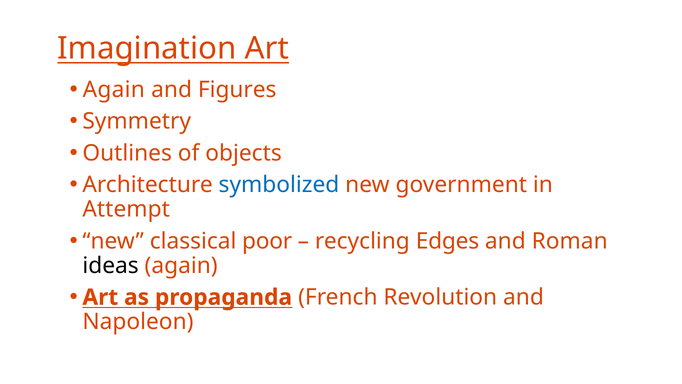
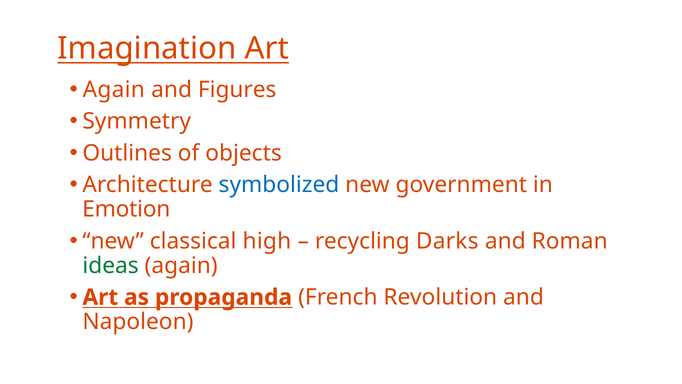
Attempt: Attempt -> Emotion
poor: poor -> high
Edges: Edges -> Darks
ideas colour: black -> green
